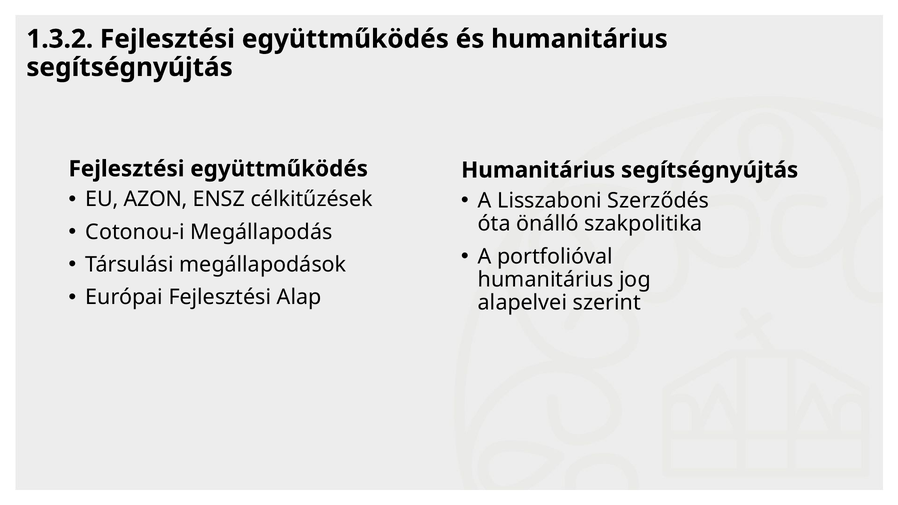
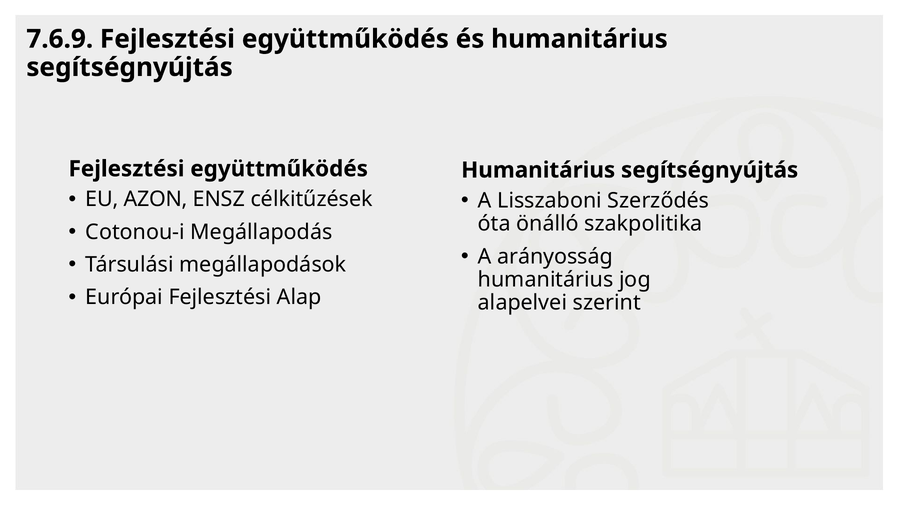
1.3.2: 1.3.2 -> 7.6.9
portfolióval: portfolióval -> arányosság
